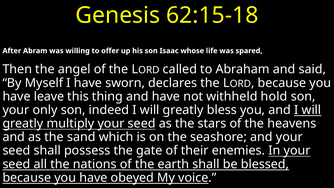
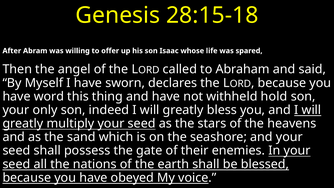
62:15-18: 62:15-18 -> 28:15-18
leave: leave -> word
